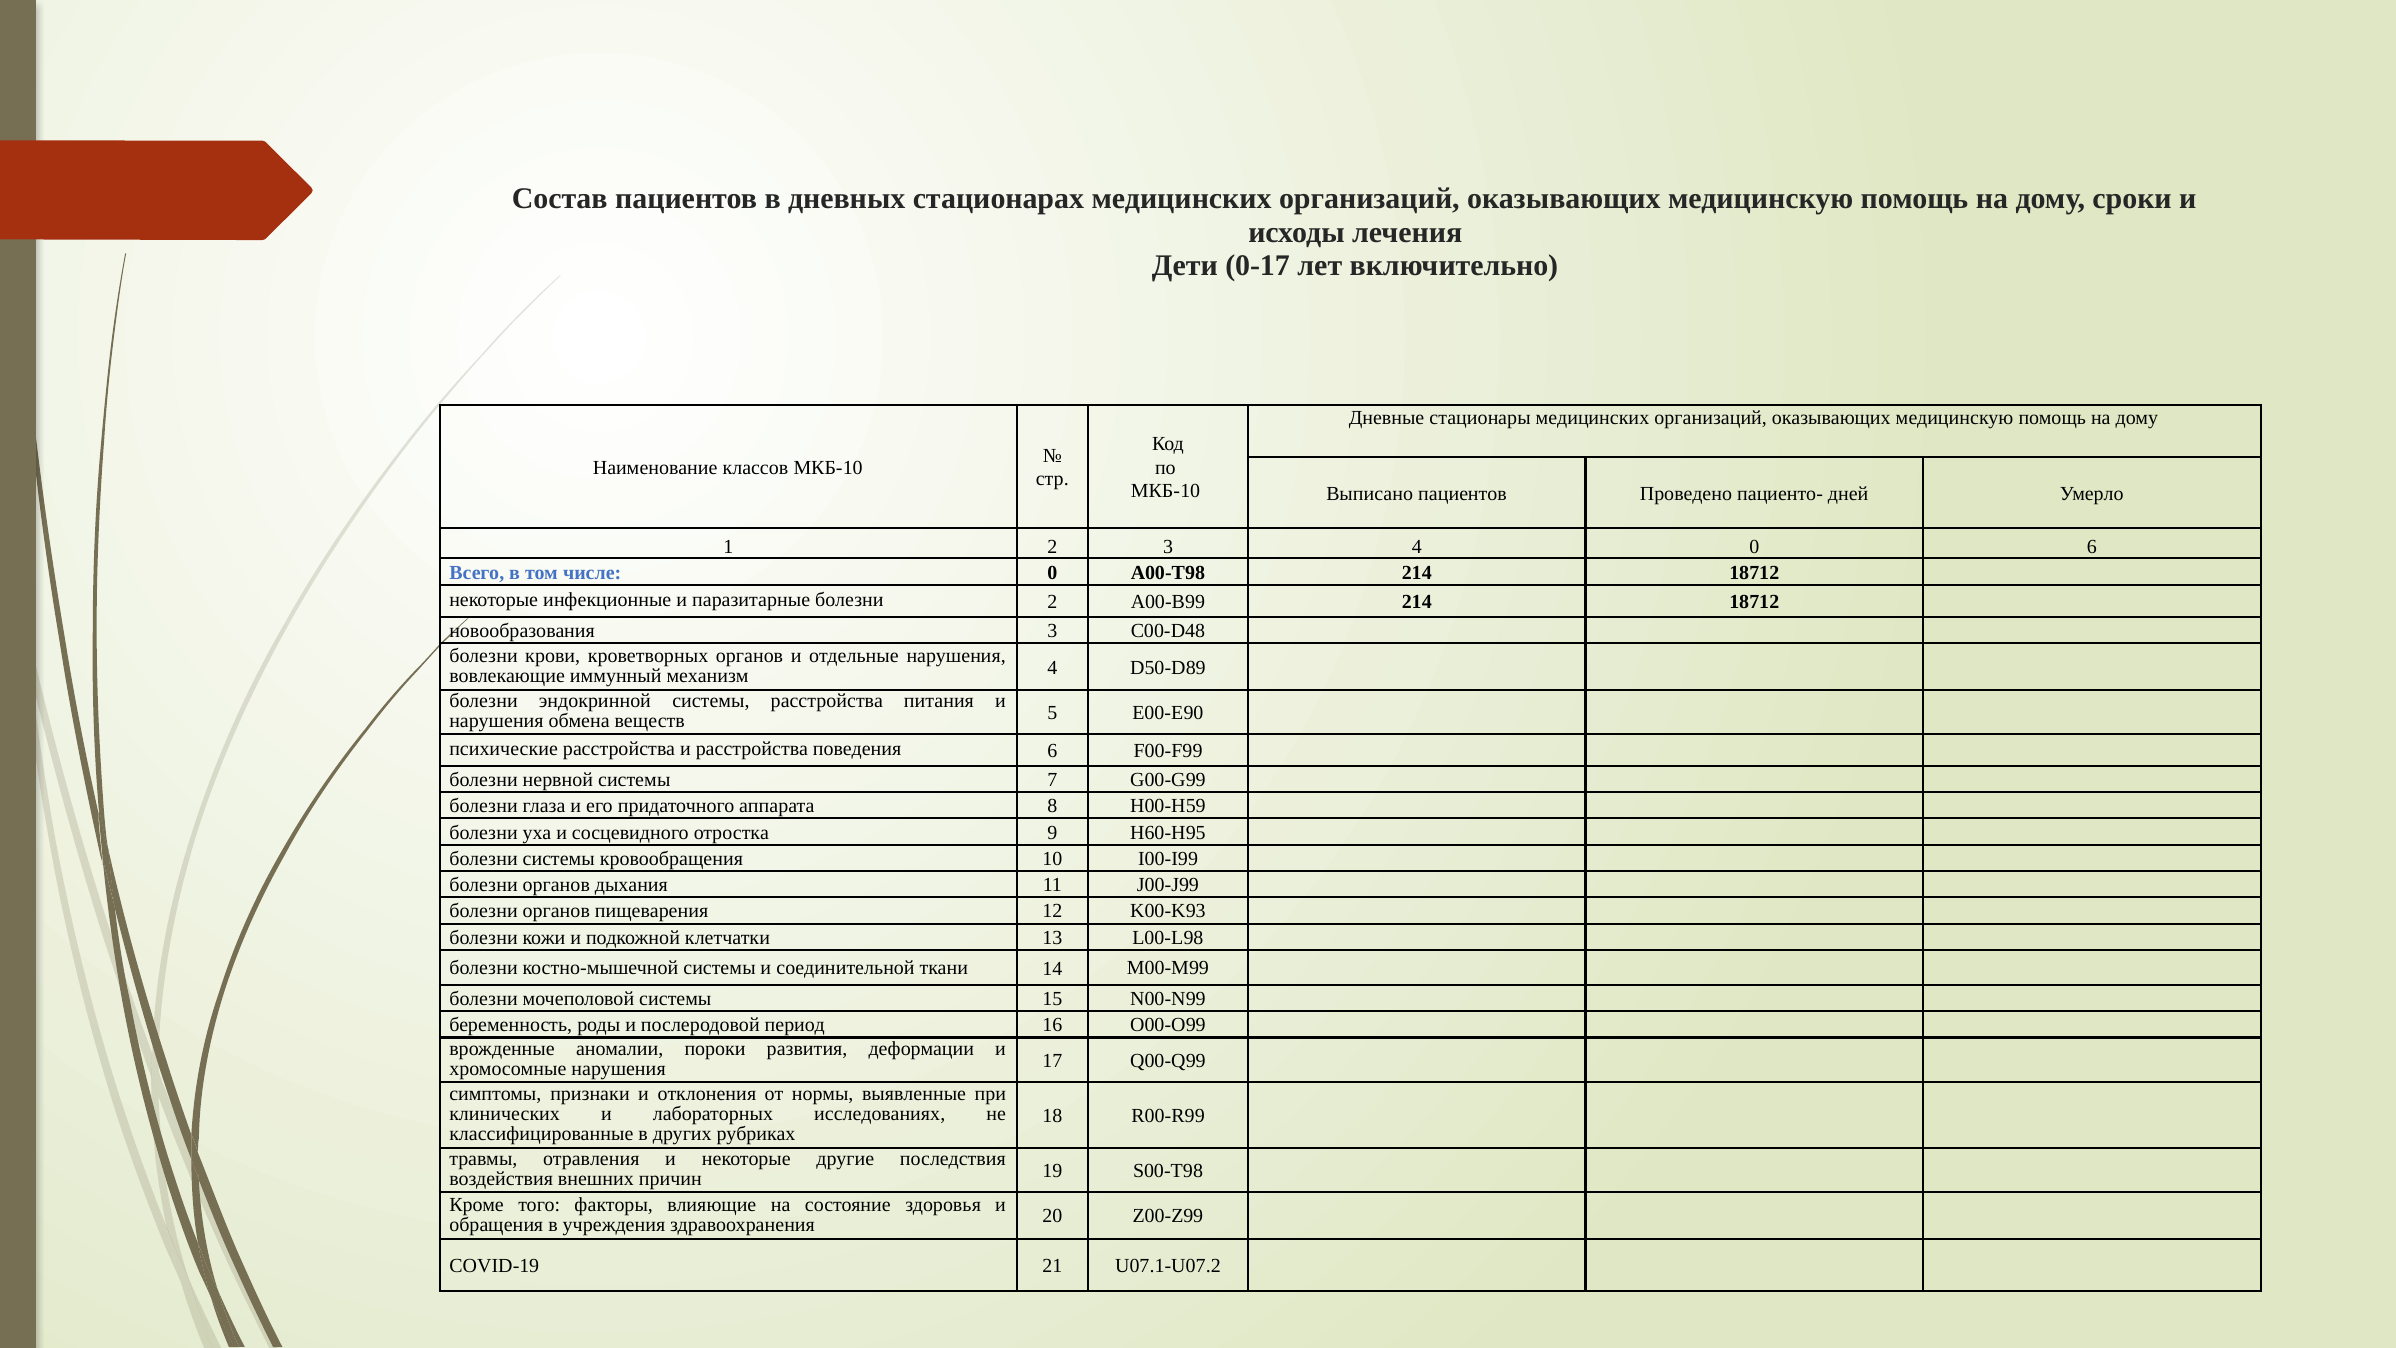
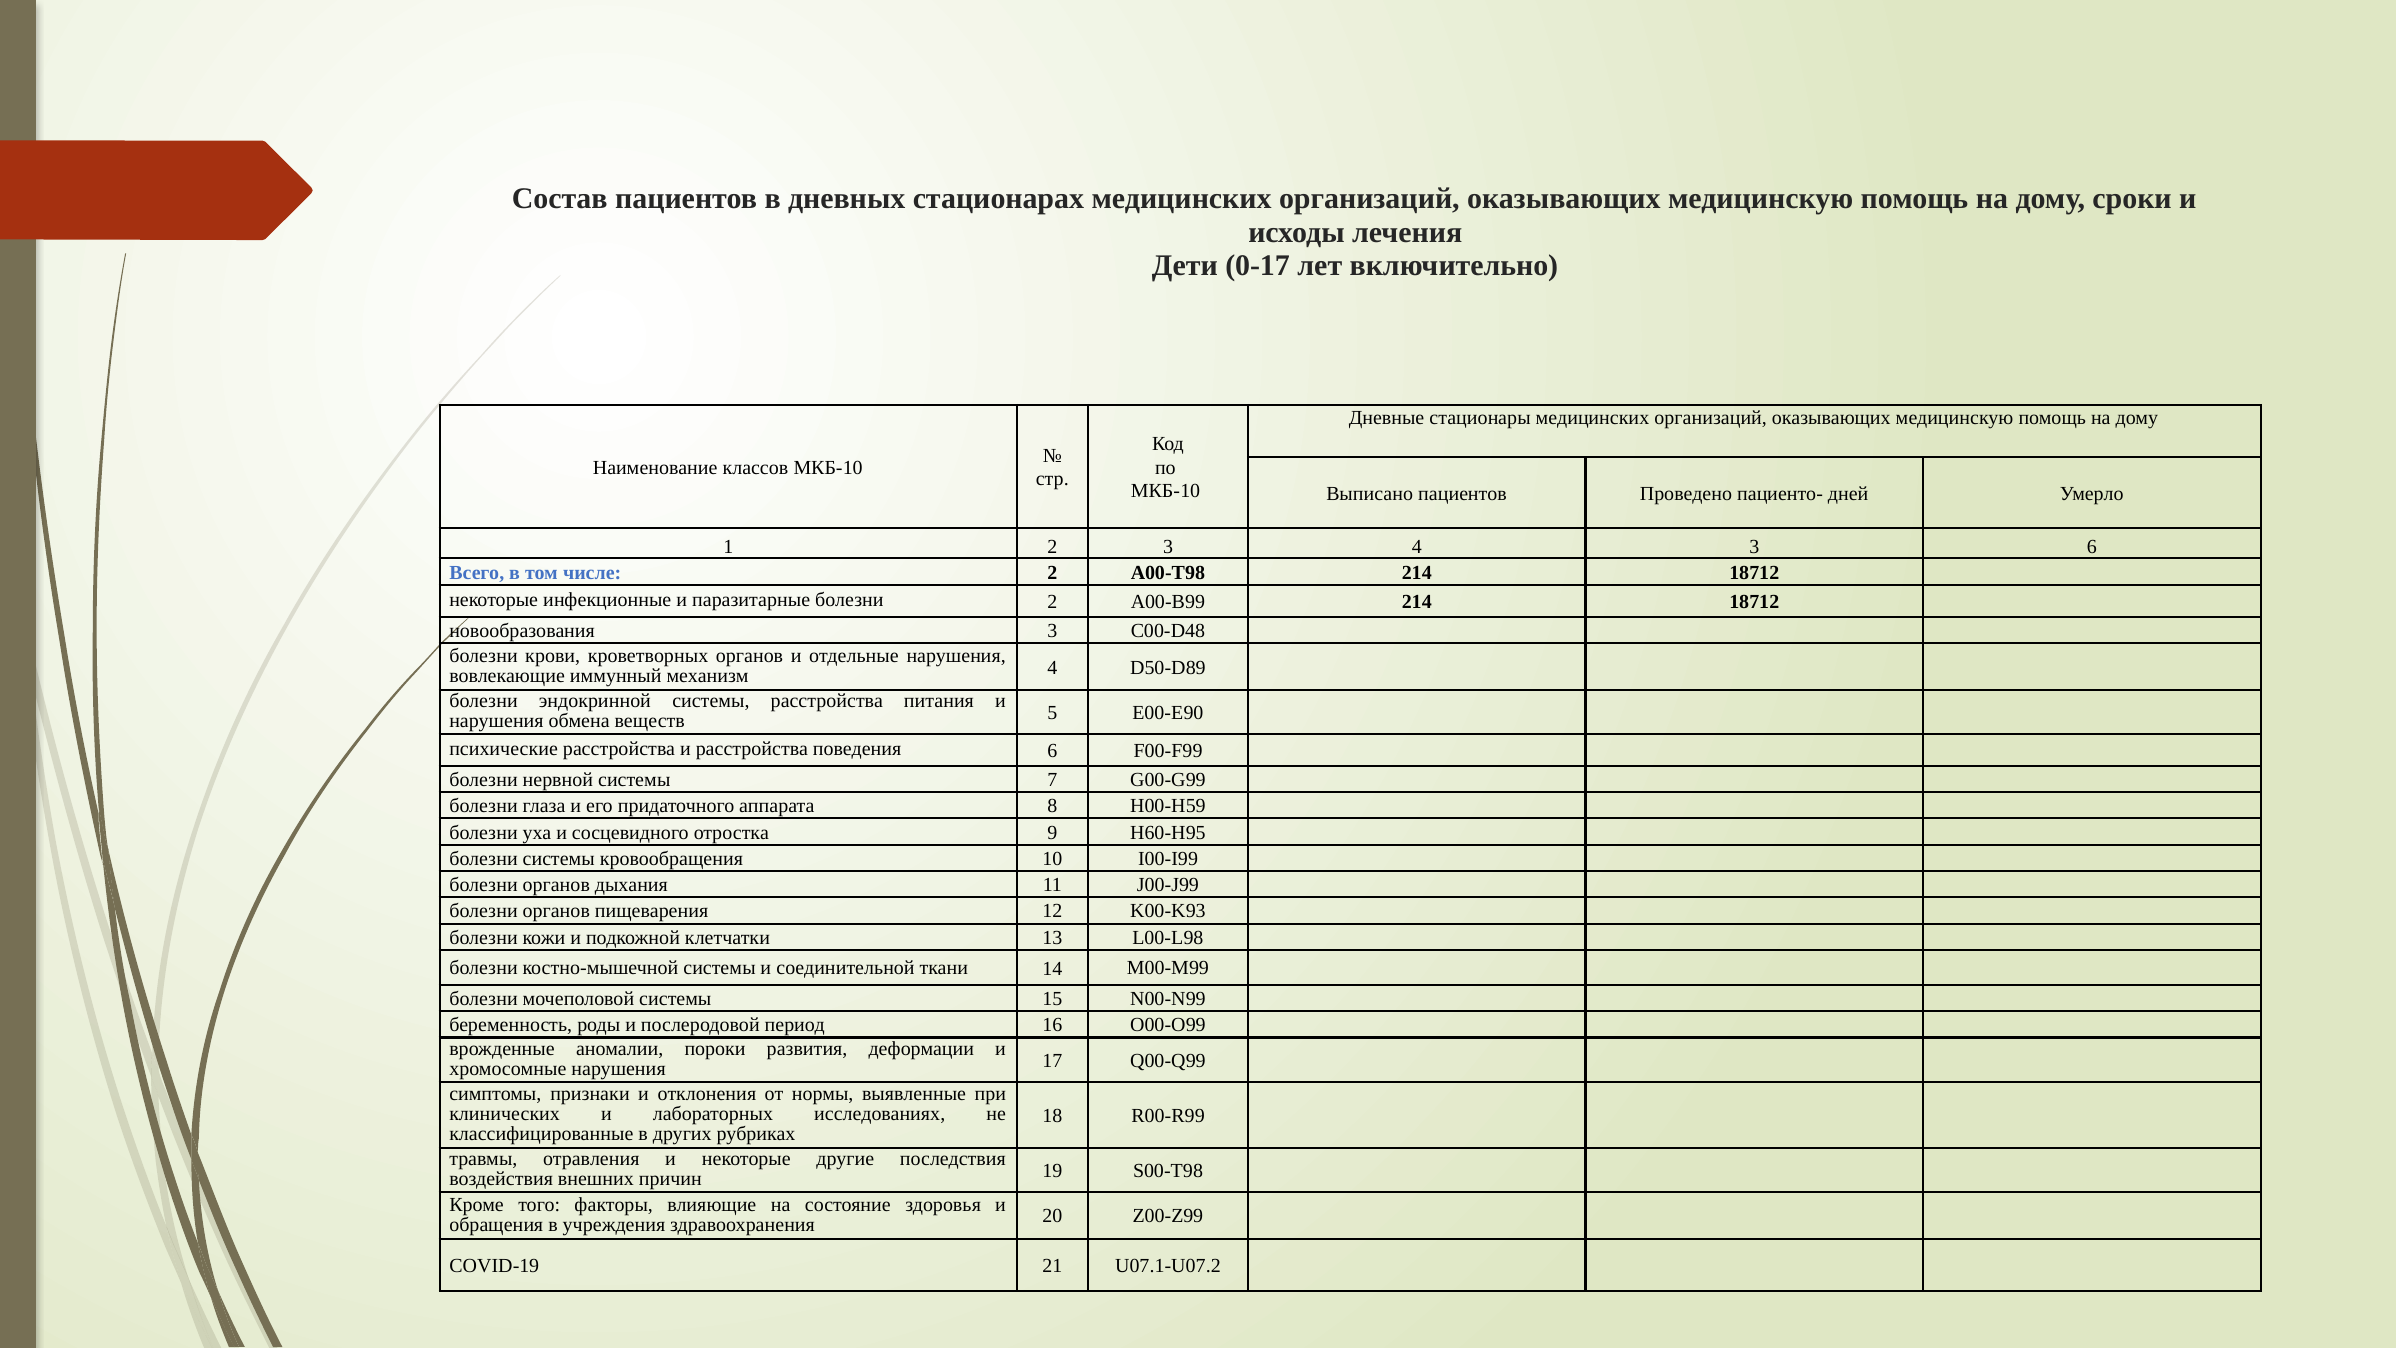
4 0: 0 -> 3
числе 0: 0 -> 2
